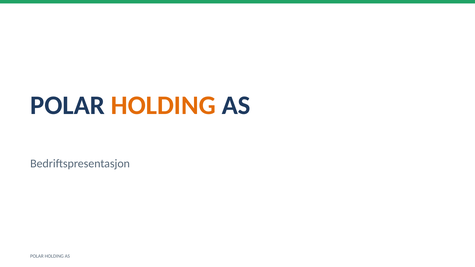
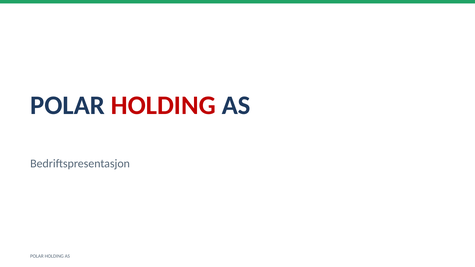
HOLDING at (163, 105) colour: orange -> red
